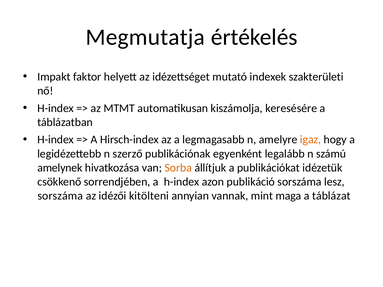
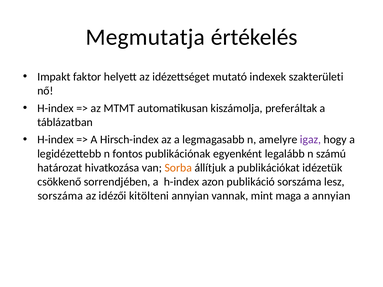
keresésére: keresésére -> preferáltak
igaz colour: orange -> purple
szerző: szerző -> fontos
amelynek: amelynek -> határozat
a táblázat: táblázat -> annyian
